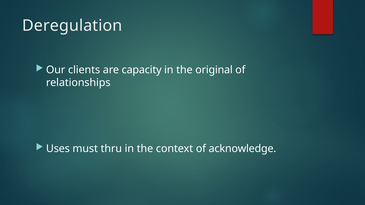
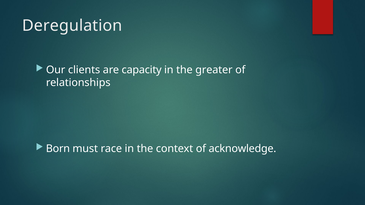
original: original -> greater
Uses: Uses -> Born
thru: thru -> race
